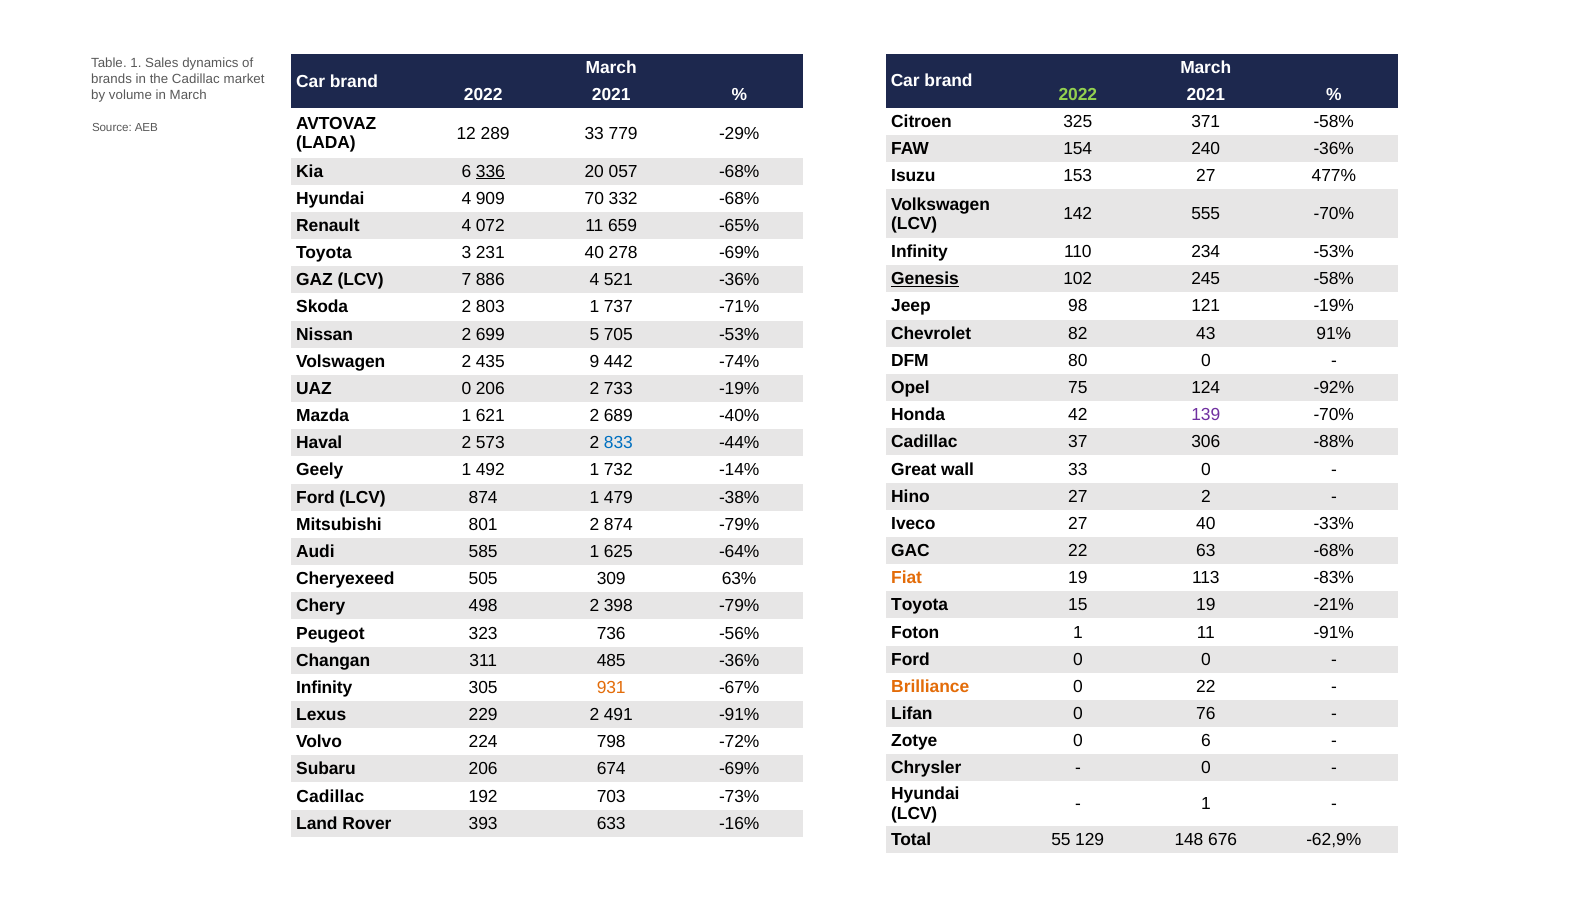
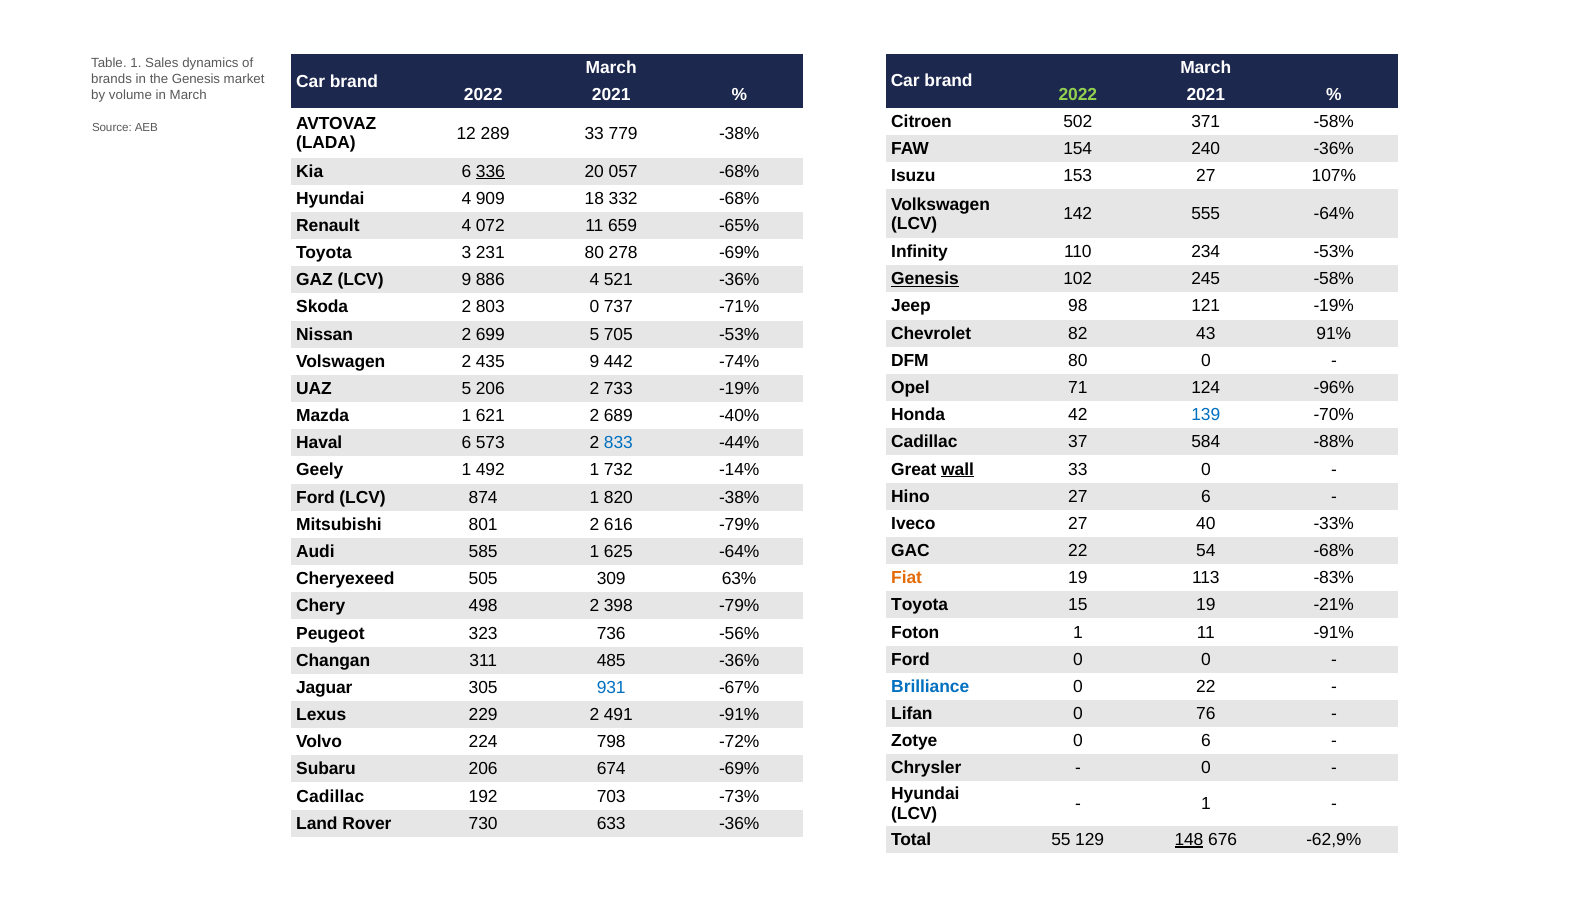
the Cadillac: Cadillac -> Genesis
325: 325 -> 502
779 -29%: -29% -> -38%
477%: 477% -> 107%
70: 70 -> 18
555 -70%: -70% -> -64%
231 40: 40 -> 80
LCV 7: 7 -> 9
803 1: 1 -> 0
75: 75 -> 71
-92%: -92% -> -96%
UAZ 0: 0 -> 5
139 colour: purple -> blue
306: 306 -> 584
Haval 2: 2 -> 6
wall underline: none -> present
27 2: 2 -> 6
479: 479 -> 820
2 874: 874 -> 616
63: 63 -> 54
Brilliance colour: orange -> blue
Infinity at (324, 688): Infinity -> Jaguar
931 colour: orange -> blue
393: 393 -> 730
633 -16%: -16% -> -36%
148 underline: none -> present
